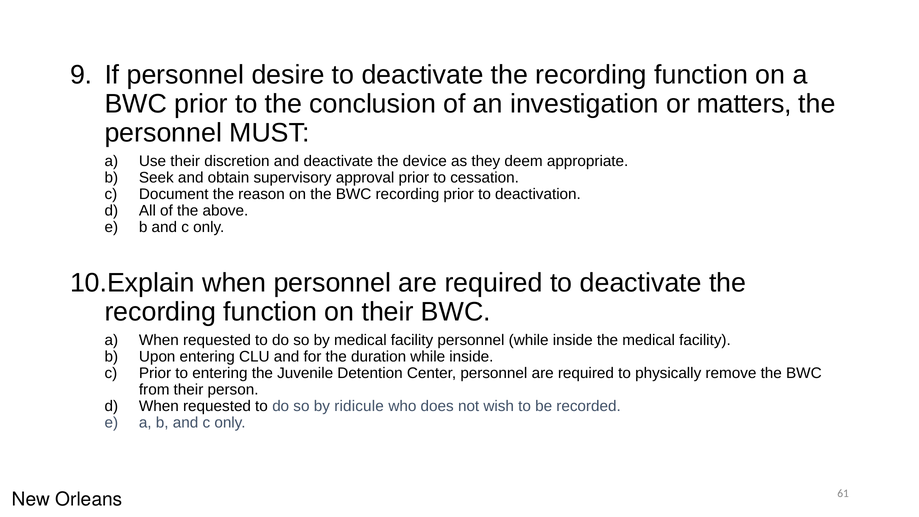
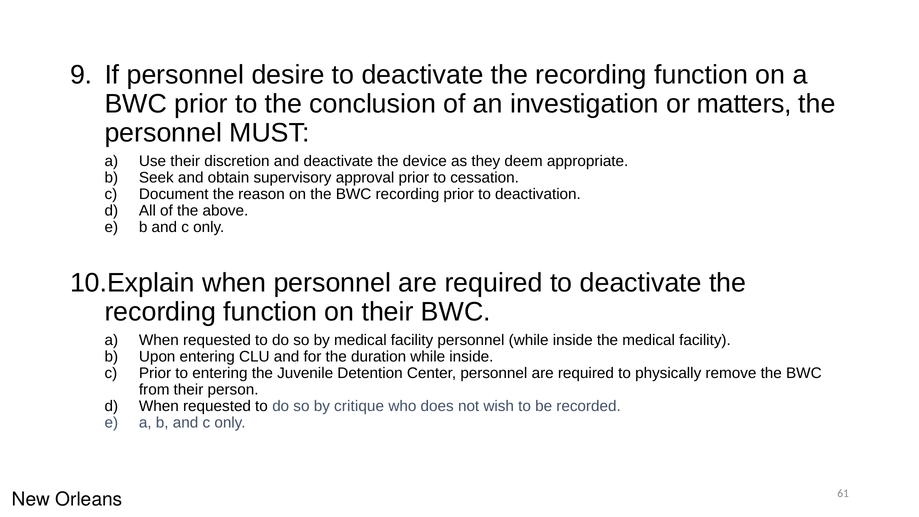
ridicule: ridicule -> critique
